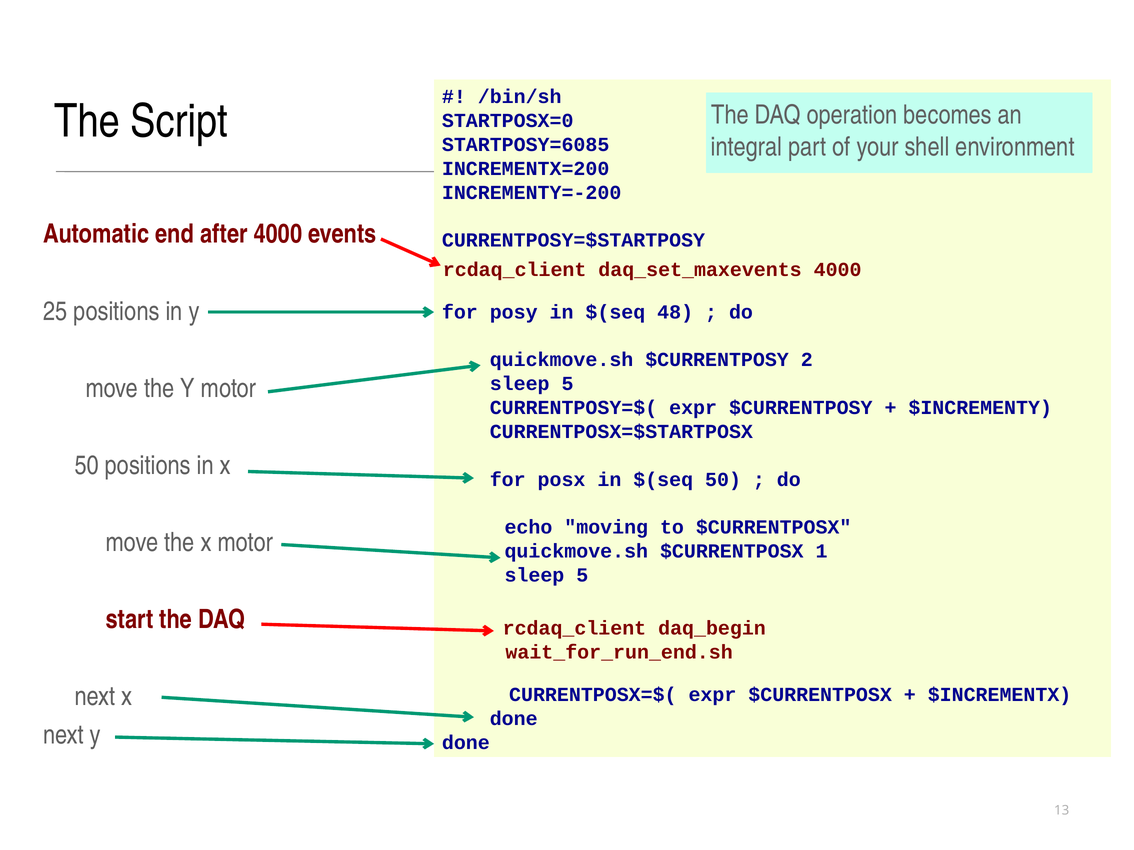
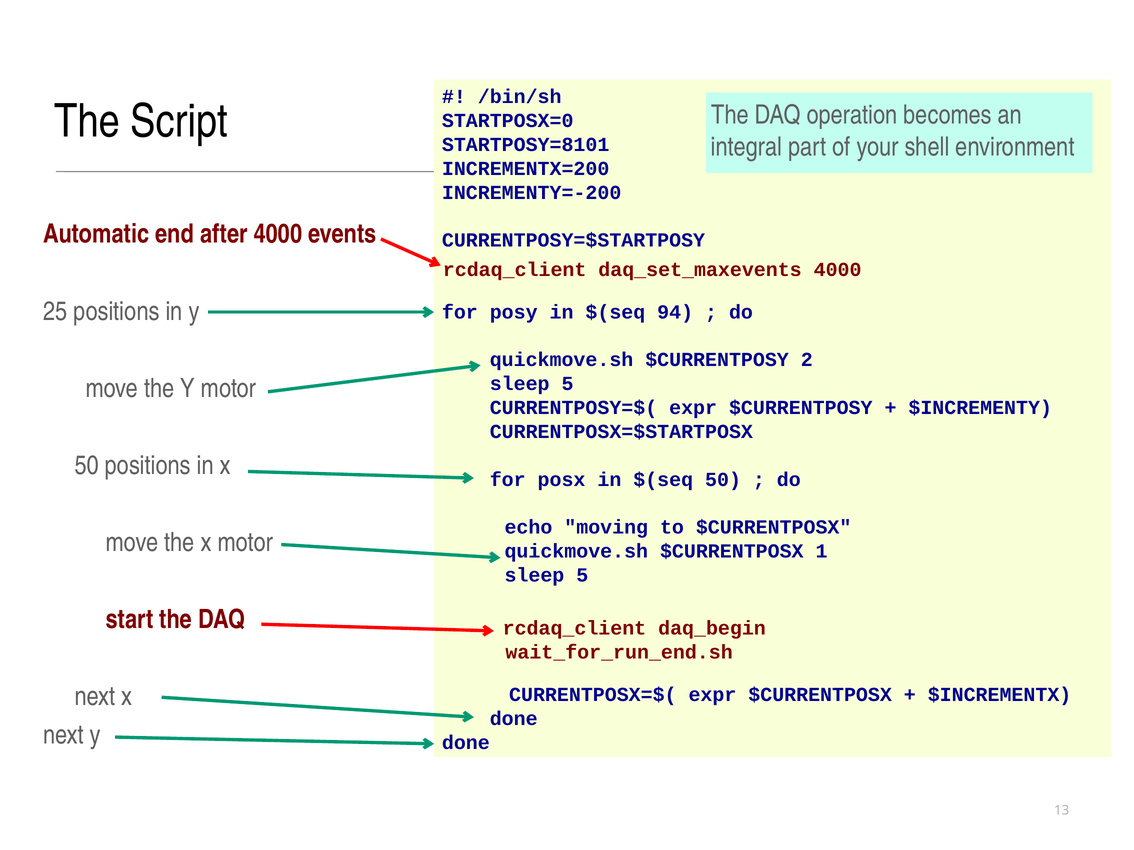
STARTPOSY=6085: STARTPOSY=6085 -> STARTPOSY=8101
48: 48 -> 94
